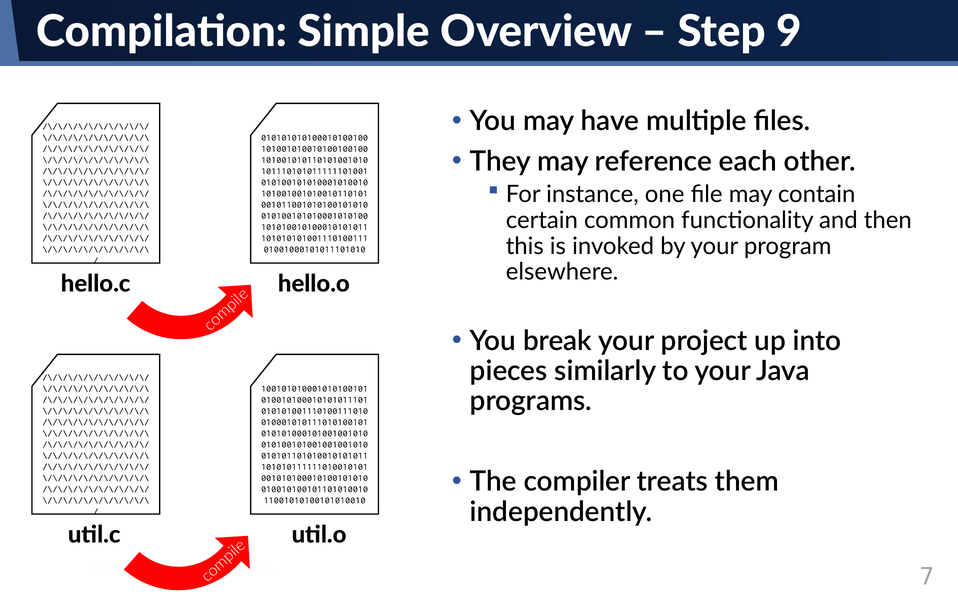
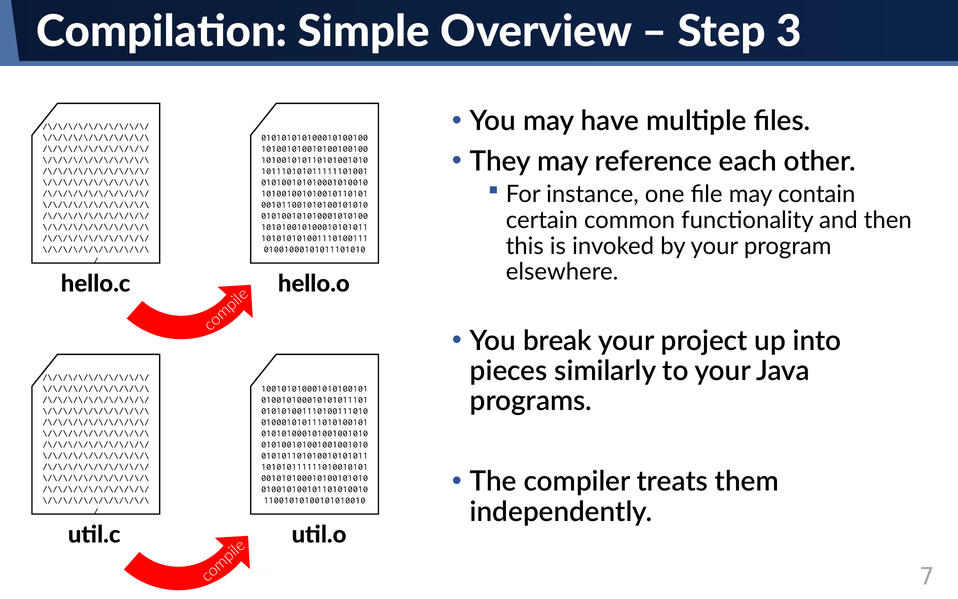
9: 9 -> 3
